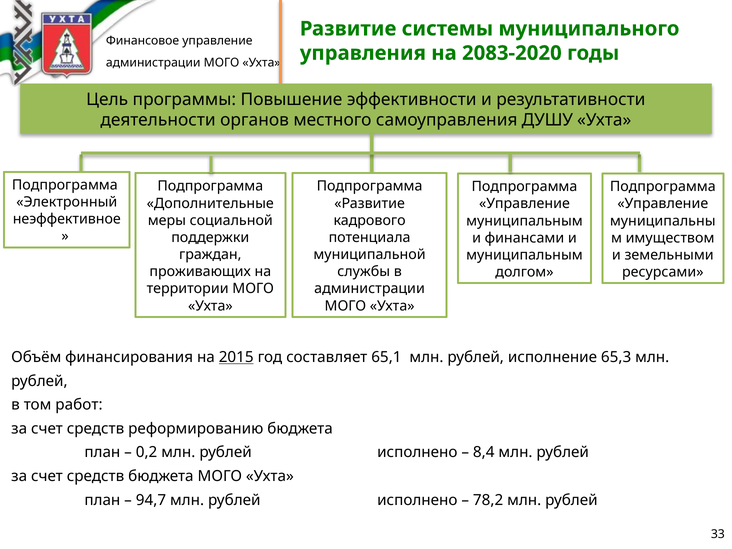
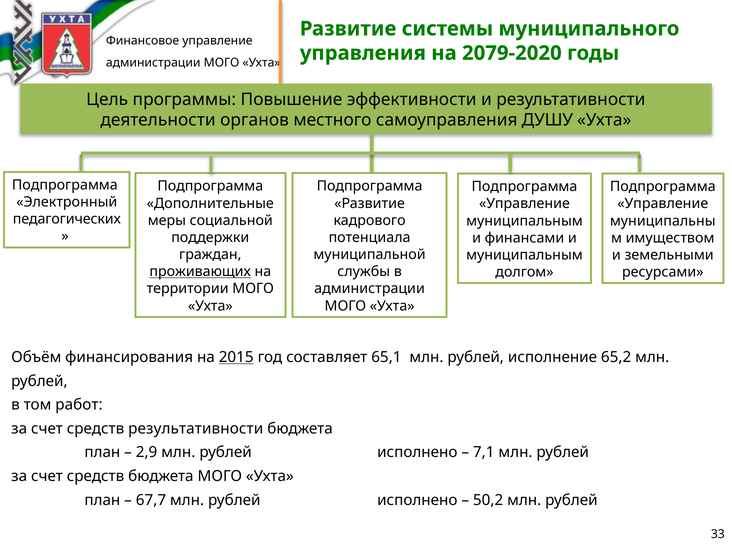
2083-2020: 2083-2020 -> 2079-2020
неэффективное: неэффективное -> педагогических
проживающих underline: none -> present
65,3: 65,3 -> 65,2
средств реформированию: реформированию -> результативности
0,2: 0,2 -> 2,9
8,4: 8,4 -> 7,1
94,7: 94,7 -> 67,7
78,2: 78,2 -> 50,2
